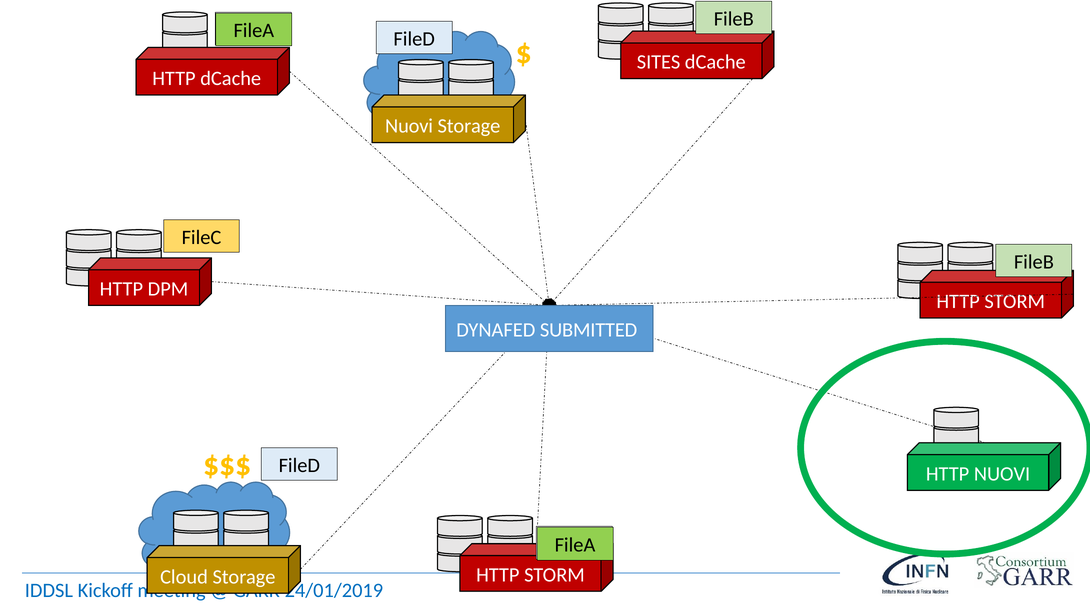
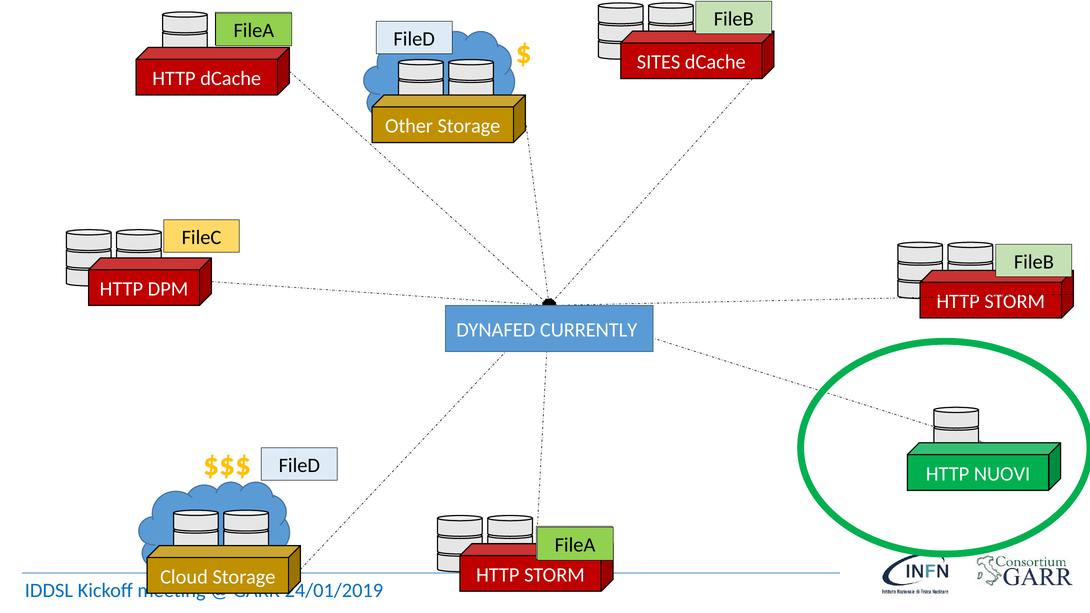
Nuovi at (409, 126): Nuovi -> Other
SUBMITTED: SUBMITTED -> CURRENTLY
